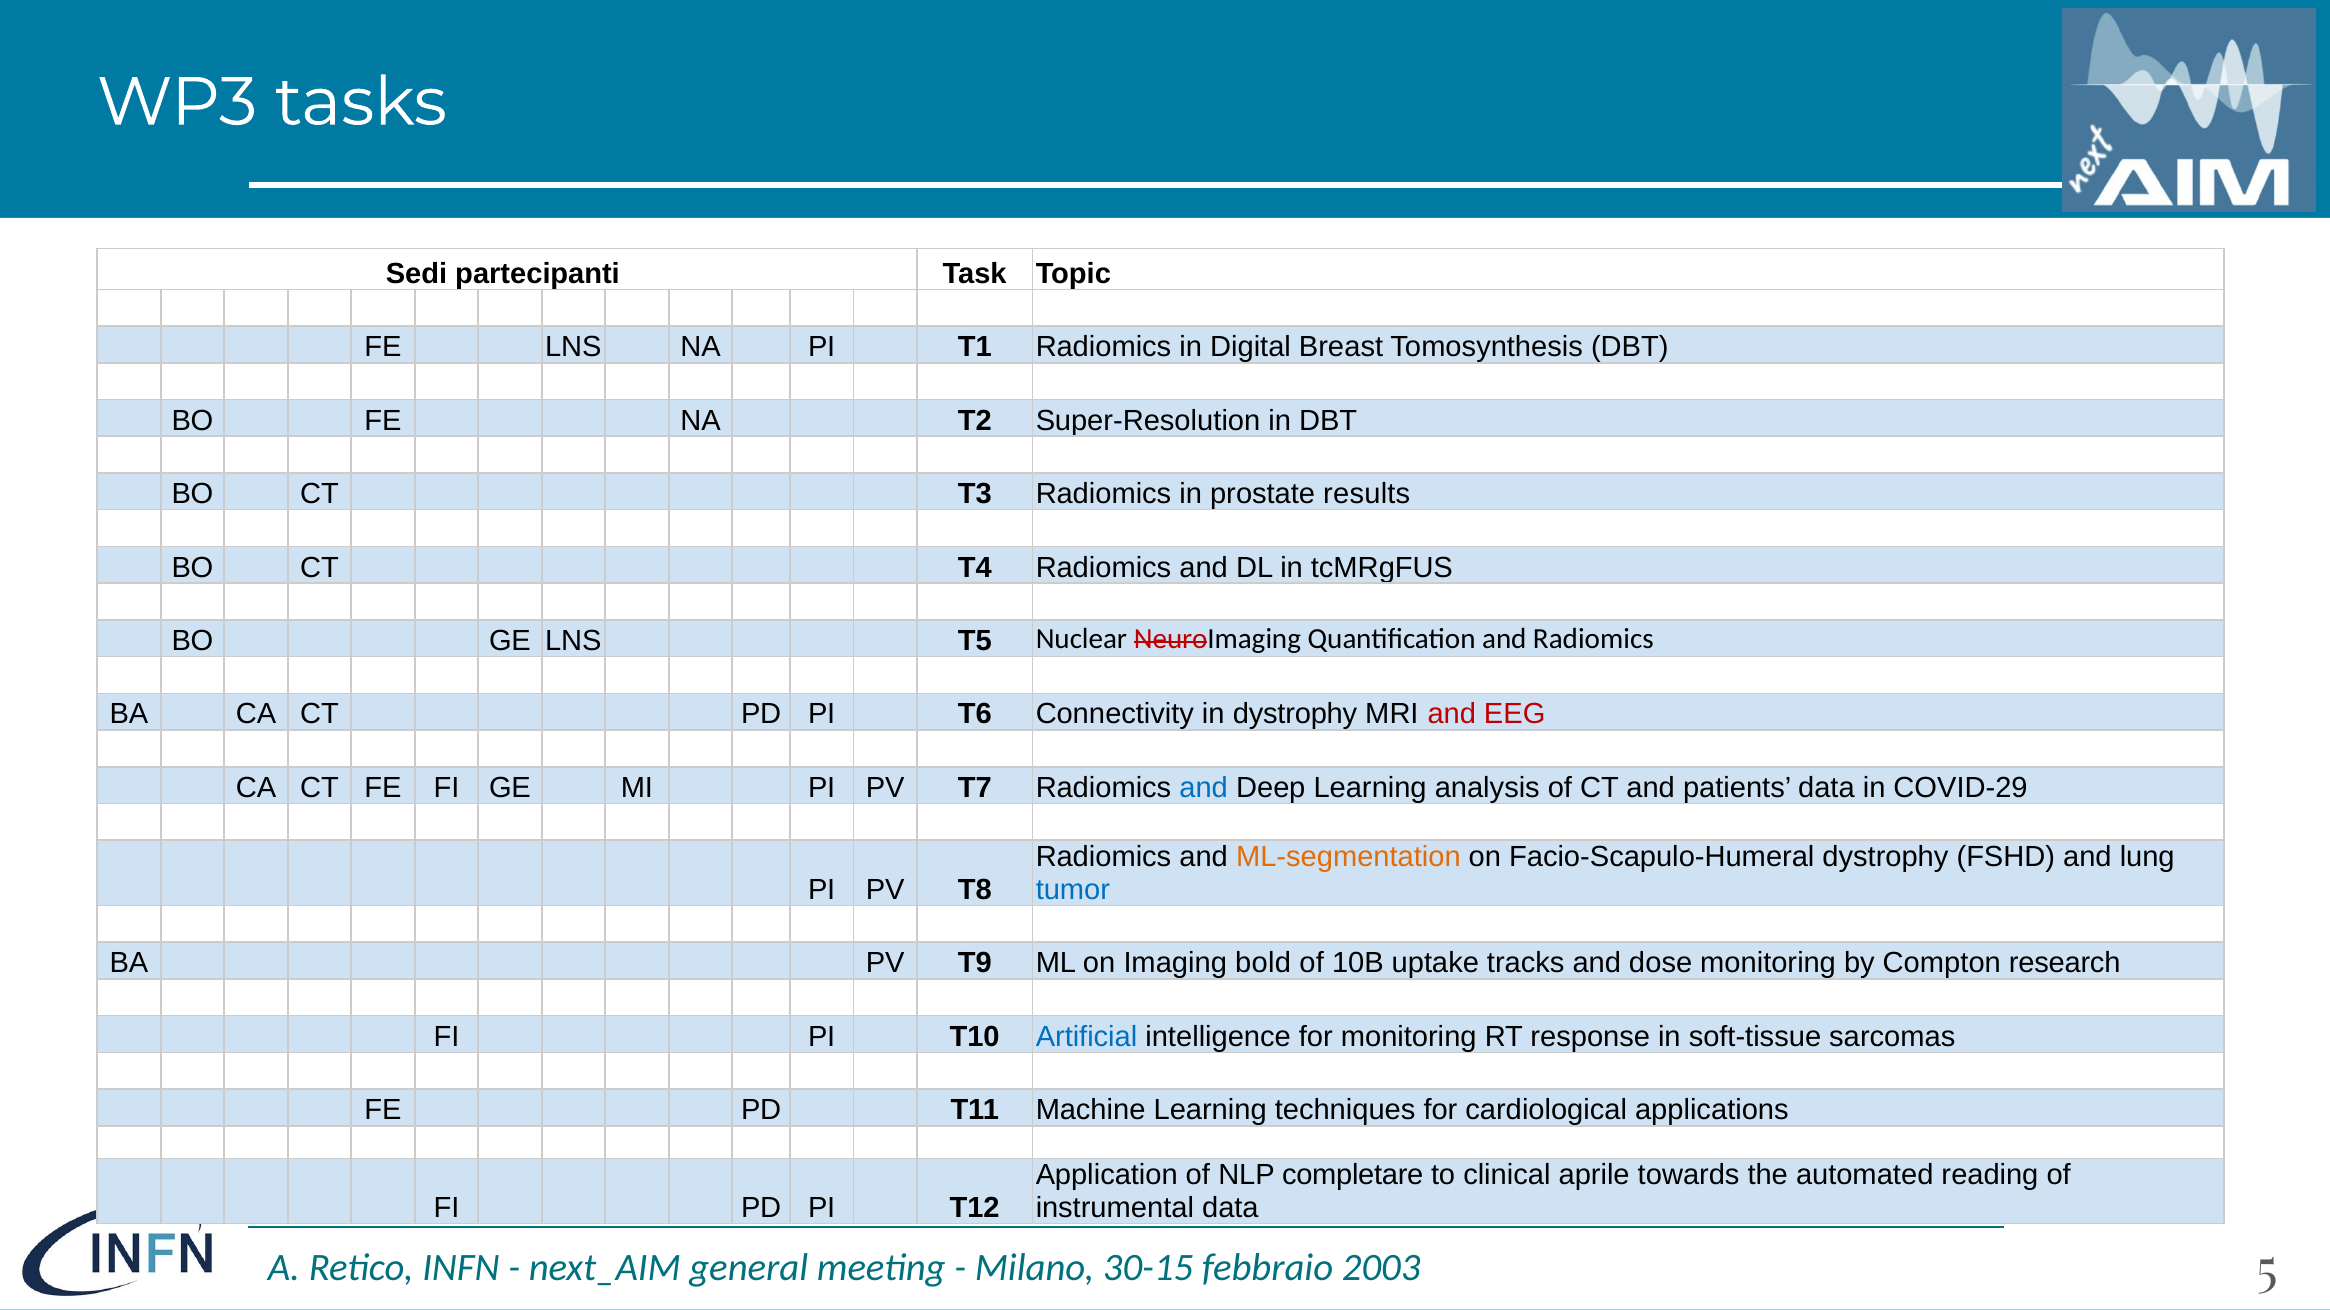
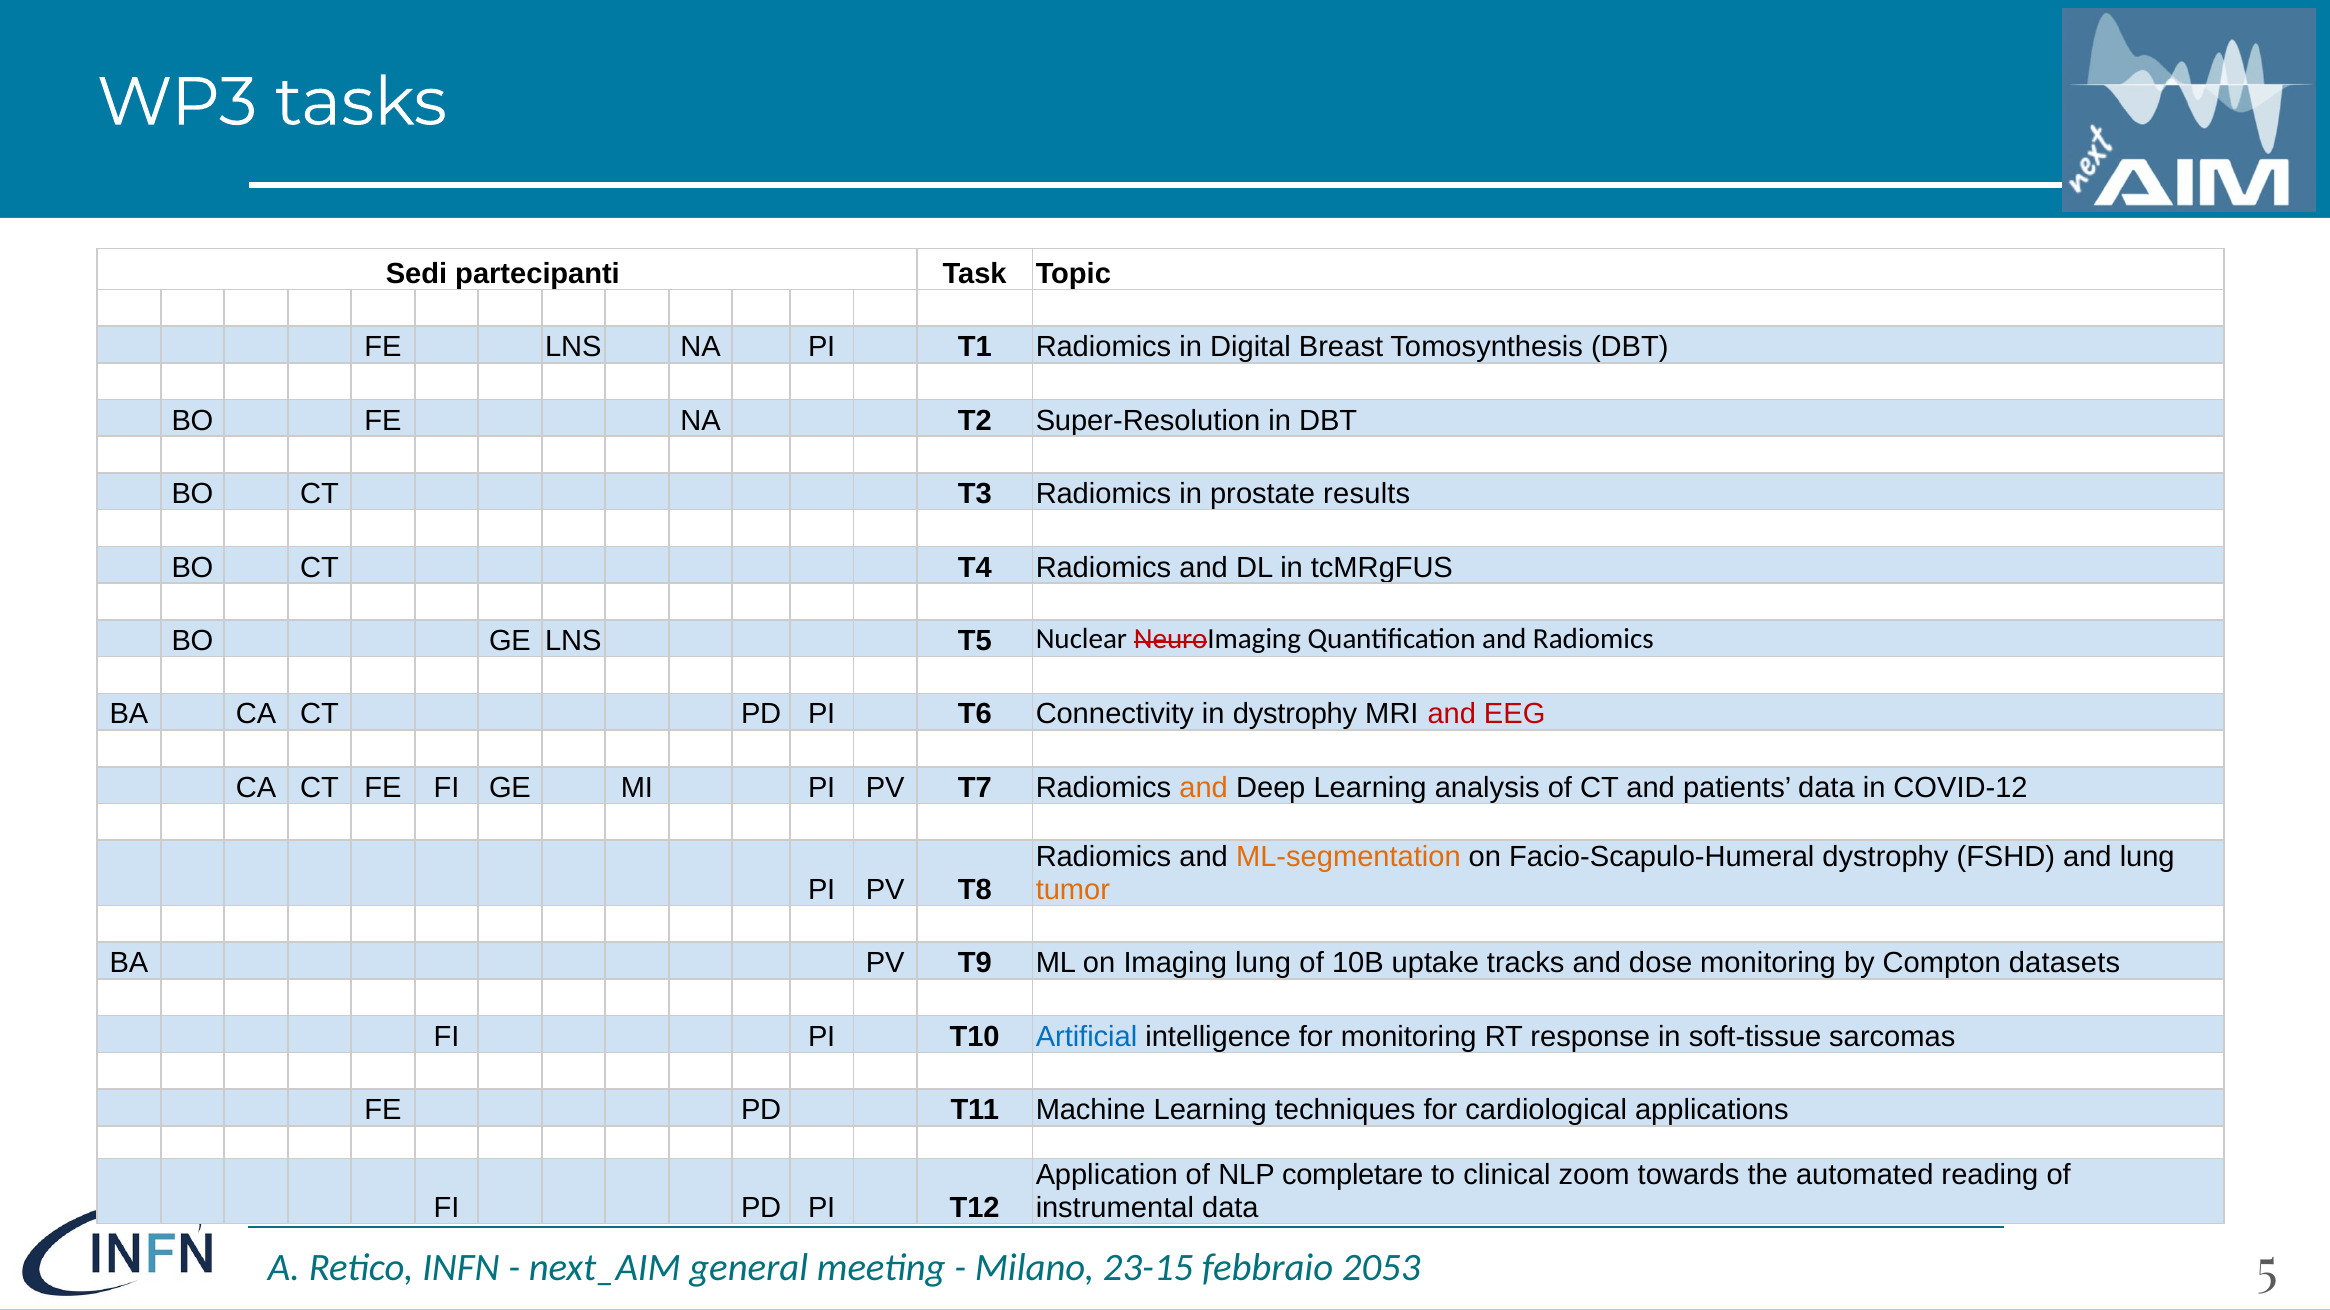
and at (1204, 788) colour: blue -> orange
COVID-29: COVID-29 -> COVID-12
tumor colour: blue -> orange
Imaging bold: bold -> lung
research: research -> datasets
aprile: aprile -> zoom
30-15: 30-15 -> 23-15
2003: 2003 -> 2053
